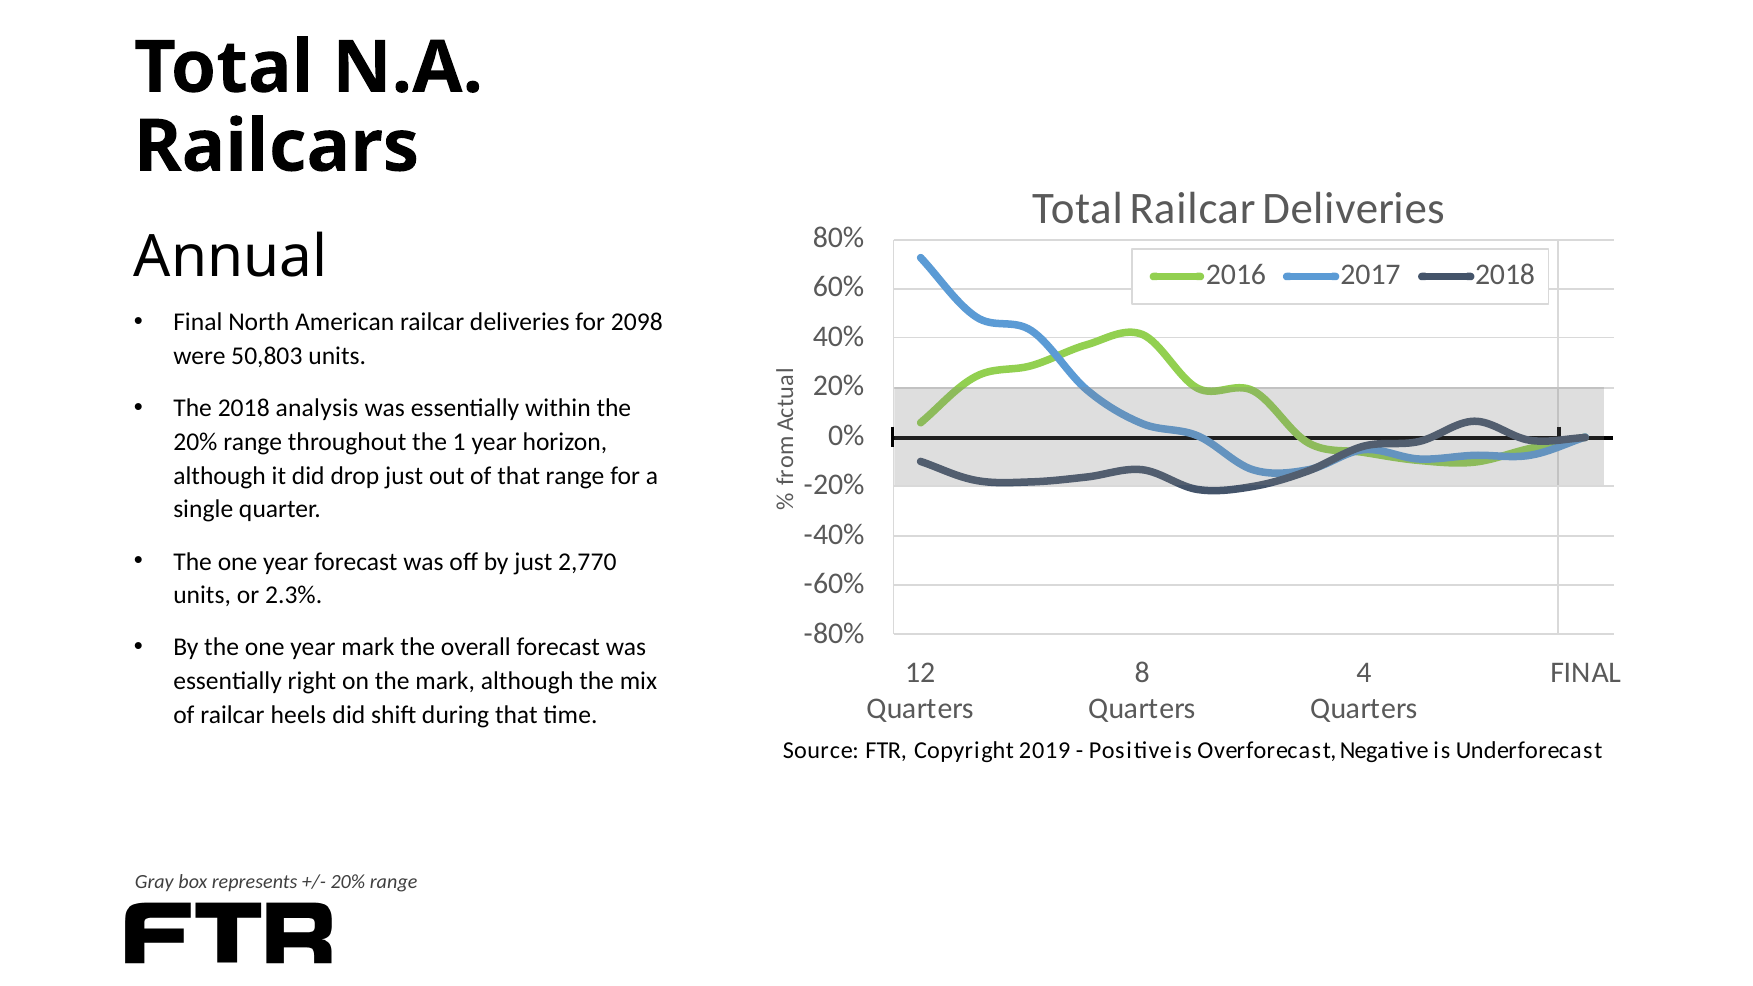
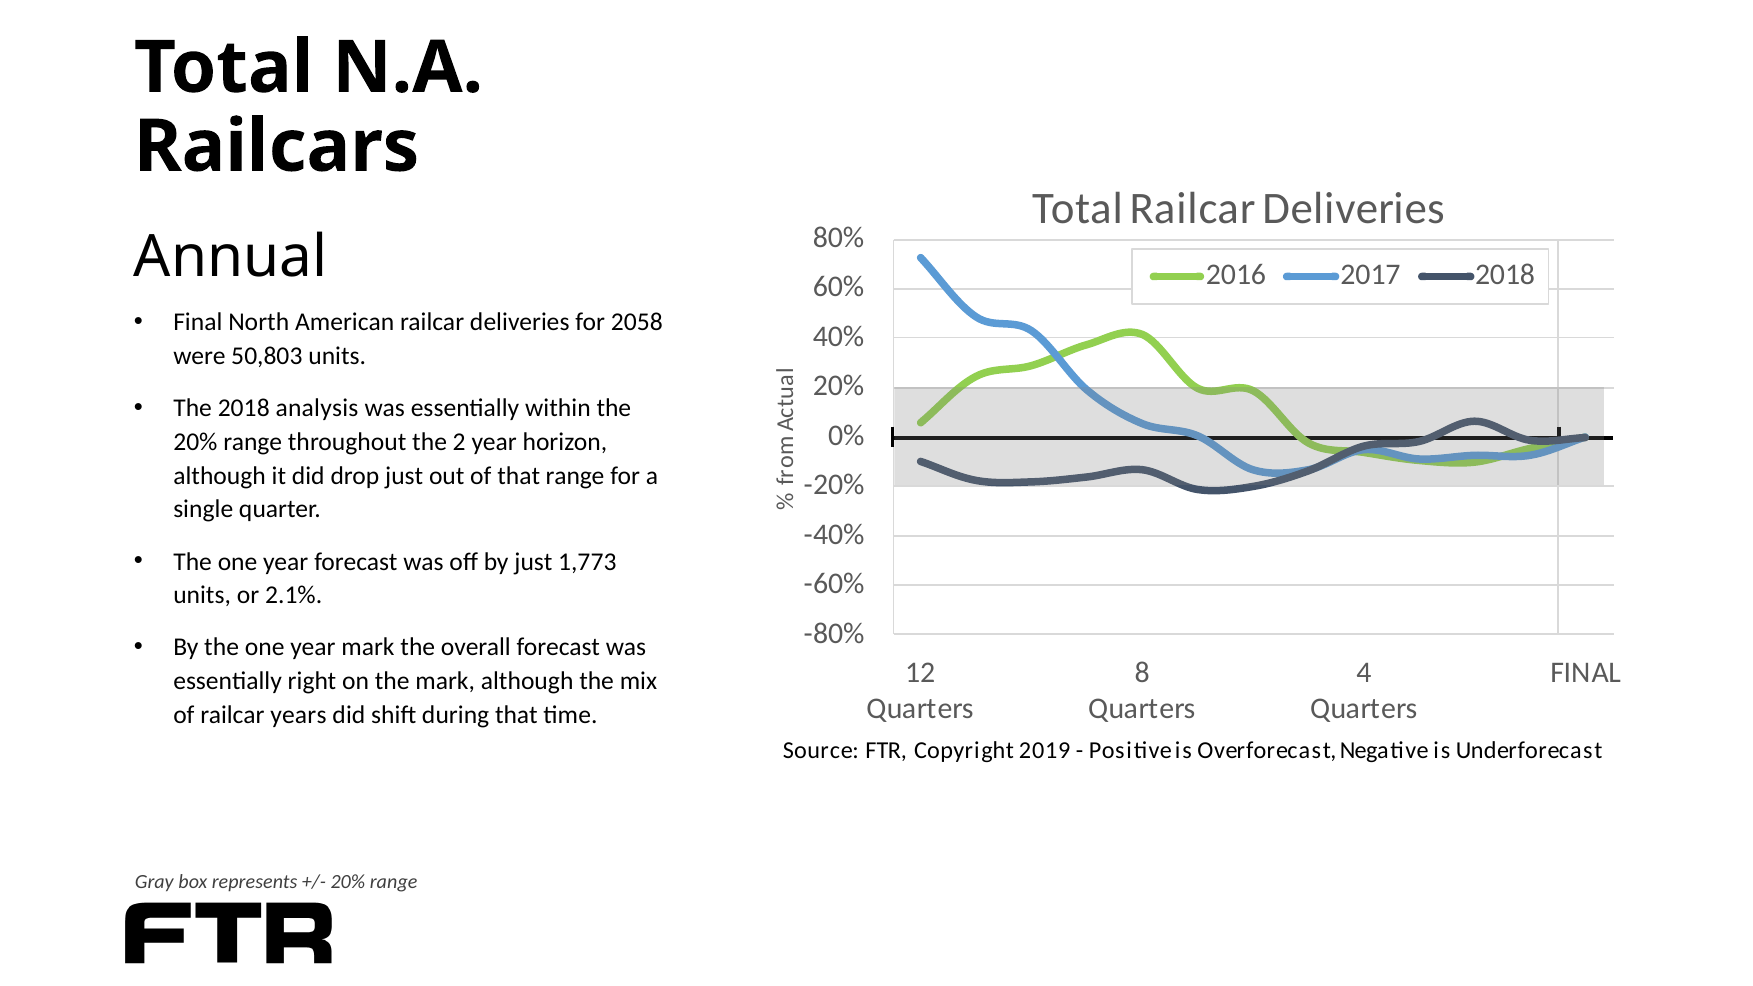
2098: 2098 -> 2058
1: 1 -> 2
2,770: 2,770 -> 1,773
2.3%: 2.3% -> 2.1%
heels: heels -> years
